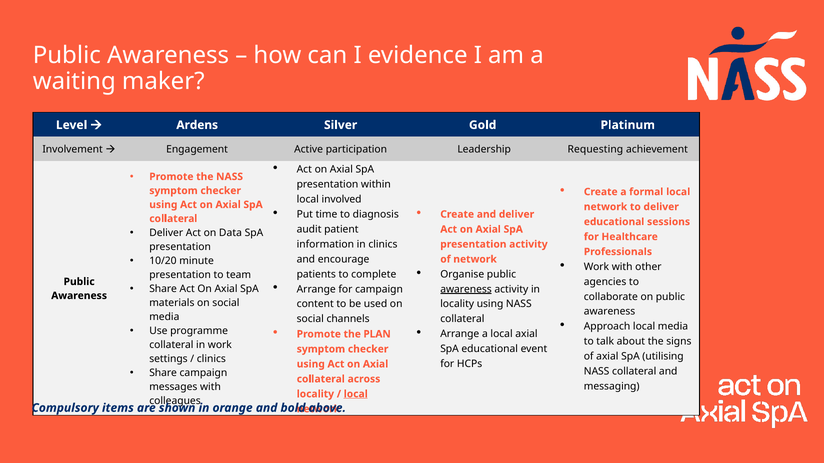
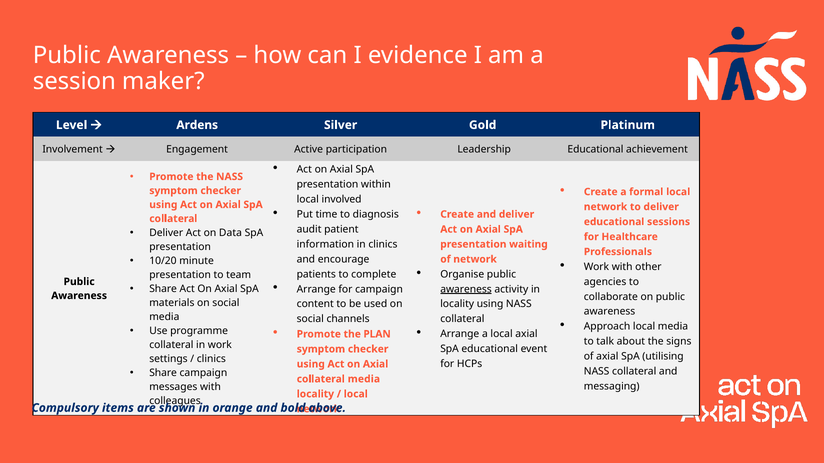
waiting: waiting -> session
Leadership Requesting: Requesting -> Educational
presentation activity: activity -> waiting
collateral across: across -> media
local at (356, 394) underline: present -> none
